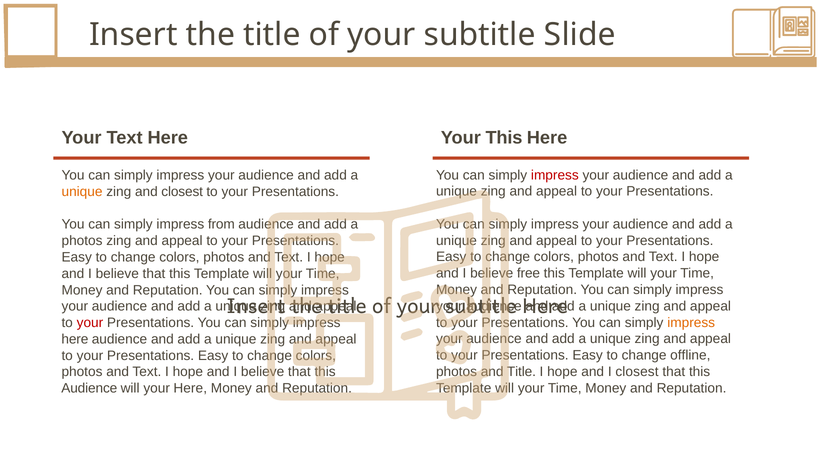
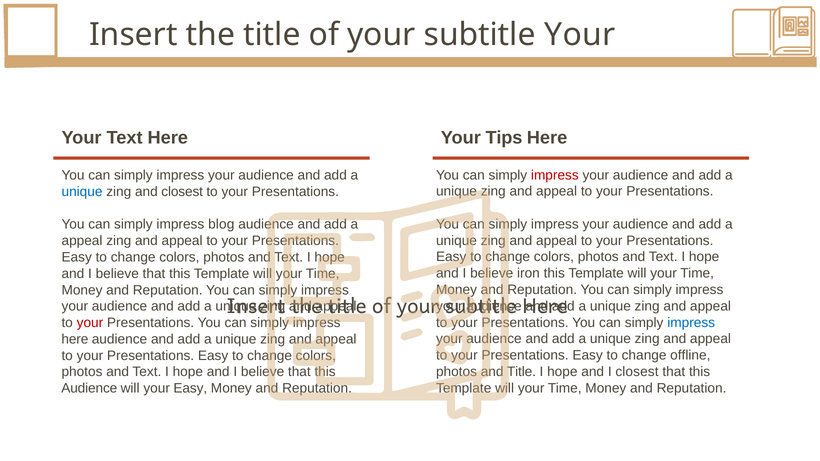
subtitle Slide: Slide -> Your
Your This: This -> Tips
unique at (82, 192) colour: orange -> blue
from: from -> blog
photos at (82, 241): photos -> appeal
free: free -> iron
impress at (691, 323) colour: orange -> blue
your Here: Here -> Easy
